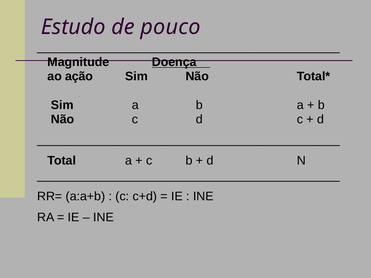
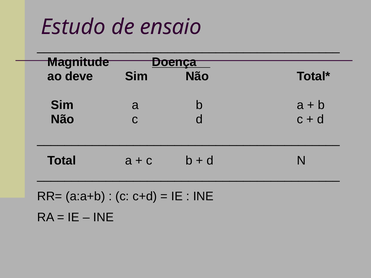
pouco: pouco -> ensaio
ação: ação -> deve
